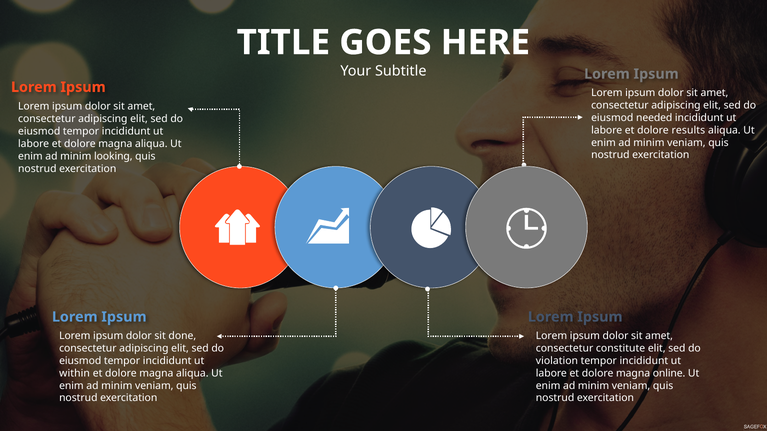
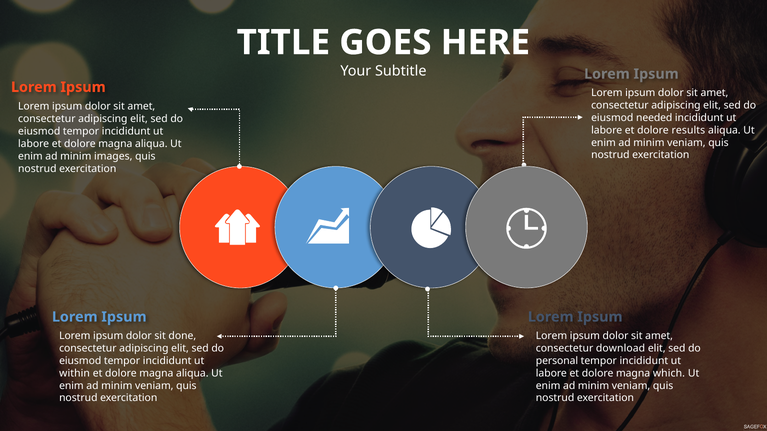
looking: looking -> images
constitute: constitute -> download
violation: violation -> personal
online: online -> which
